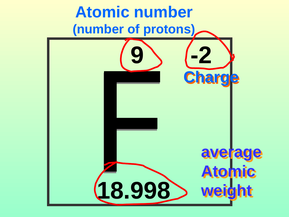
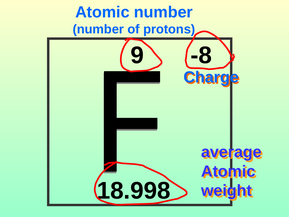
-2: -2 -> -8
